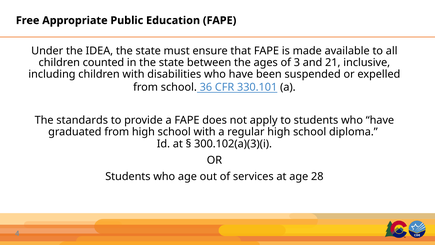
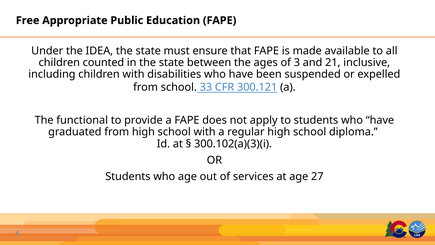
36: 36 -> 33
330.101: 330.101 -> 300.121
standards: standards -> functional
28: 28 -> 27
